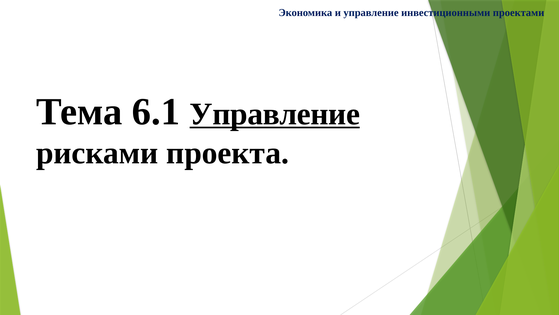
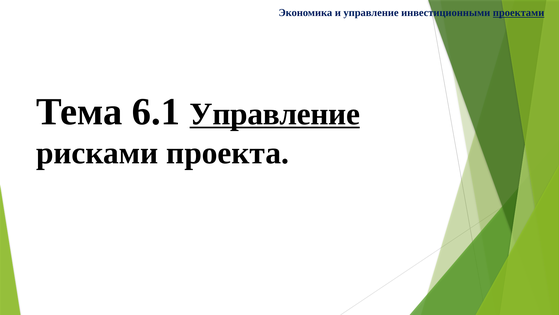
проектами underline: none -> present
